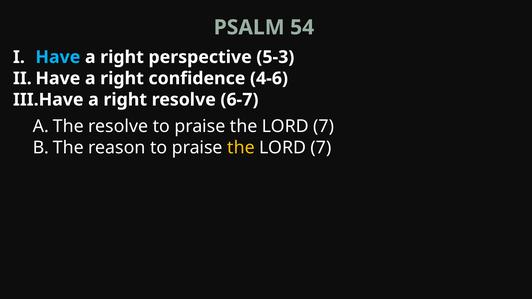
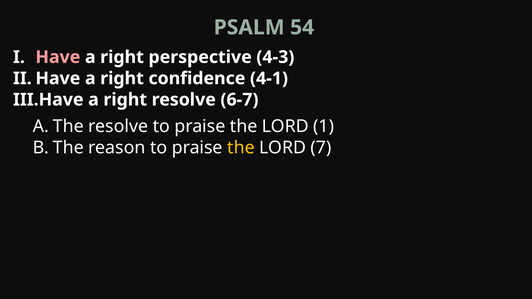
Have colour: light blue -> pink
5-3: 5-3 -> 4-3
4-6: 4-6 -> 4-1
7 at (324, 126): 7 -> 1
